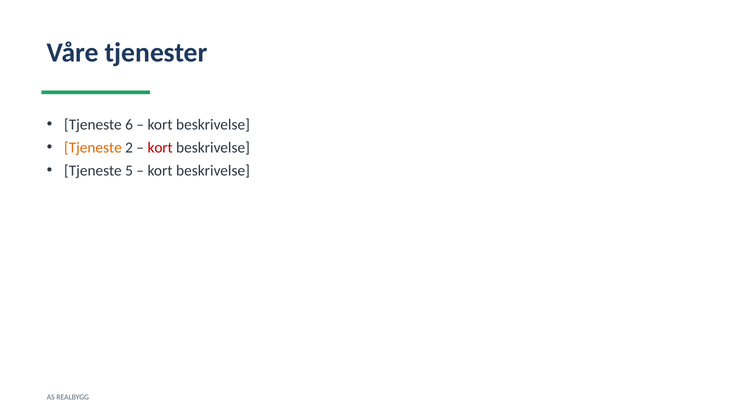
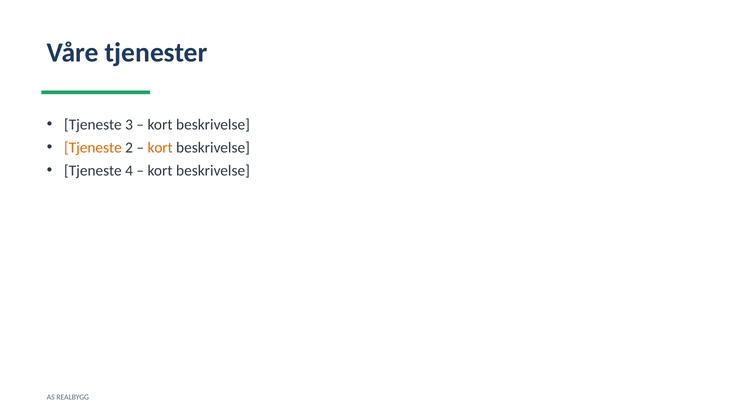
6: 6 -> 3
kort at (160, 148) colour: red -> orange
5: 5 -> 4
